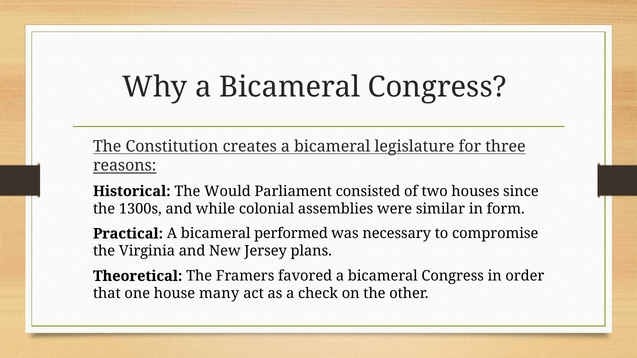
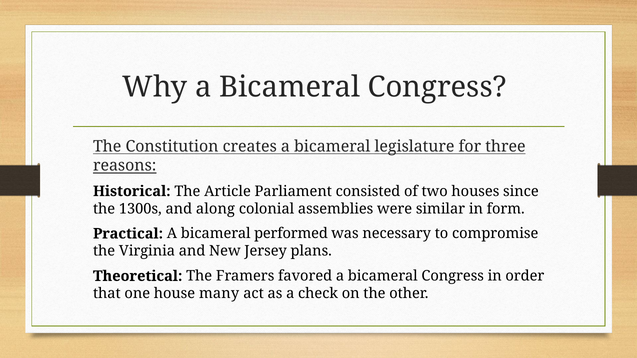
Would: Would -> Article
while: while -> along
